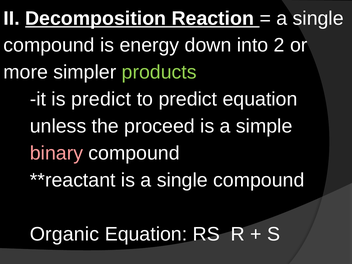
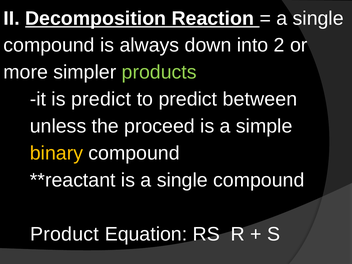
energy: energy -> always
predict equation: equation -> between
binary colour: pink -> yellow
Organic: Organic -> Product
